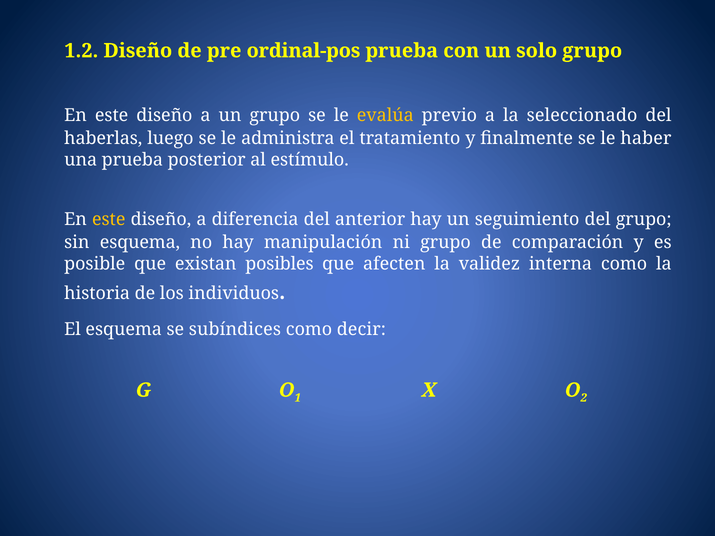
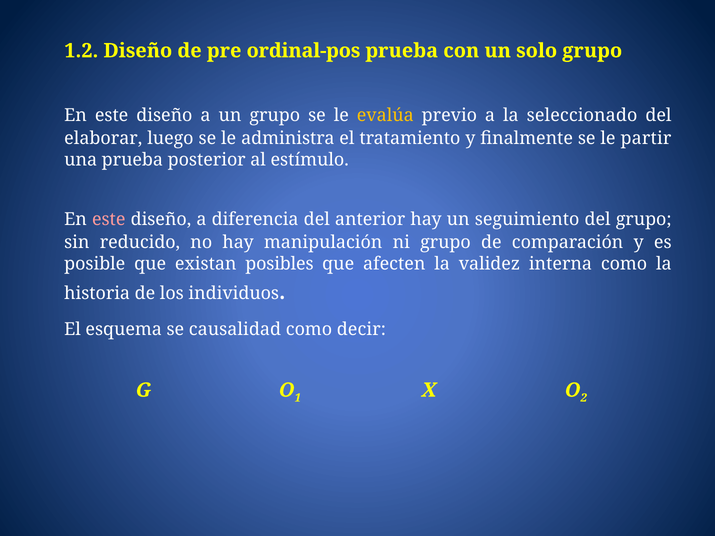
haberlas: haberlas -> elaborar
haber: haber -> partir
este at (109, 220) colour: yellow -> pink
sin esquema: esquema -> reducido
subíndices: subíndices -> causalidad
